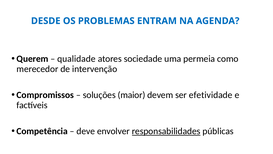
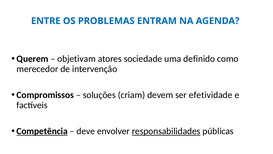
DESDE: DESDE -> ENTRE
qualidade: qualidade -> objetivam
permeia: permeia -> definido
maior: maior -> criam
Competência underline: none -> present
